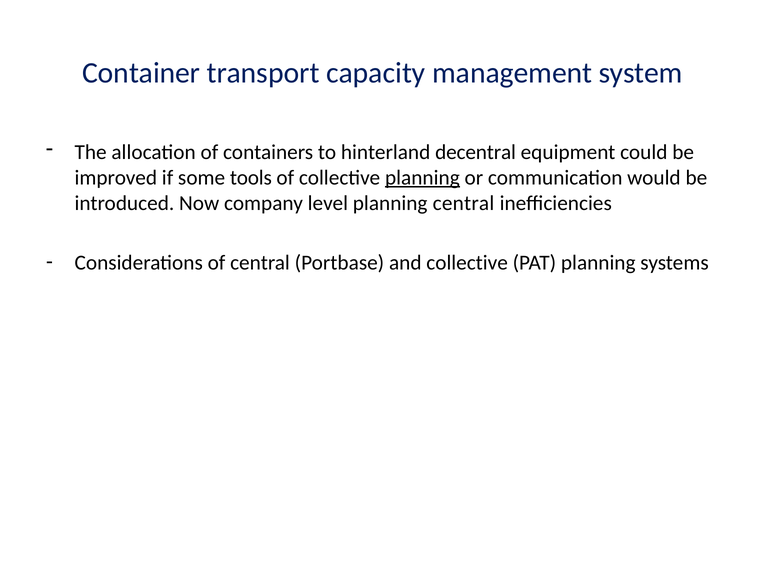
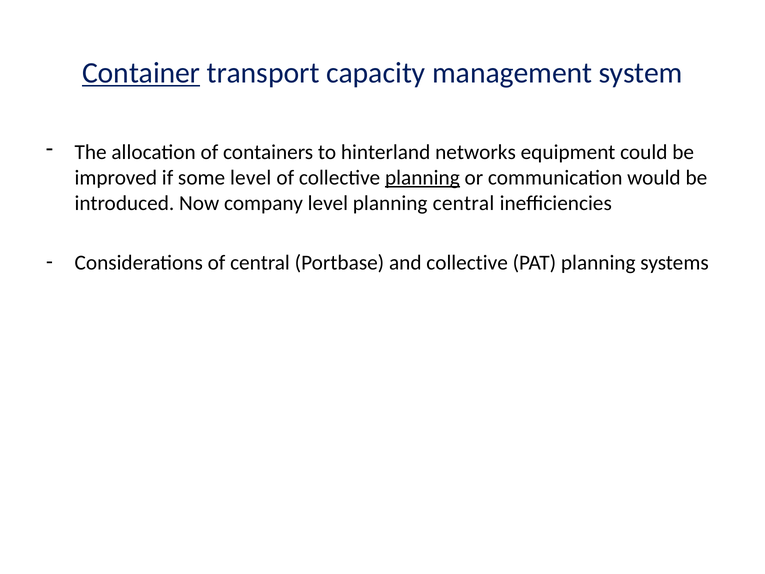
Container underline: none -> present
decentral: decentral -> networks
some tools: tools -> level
